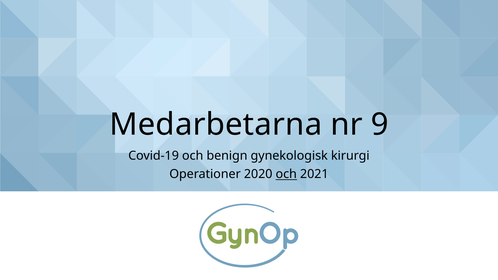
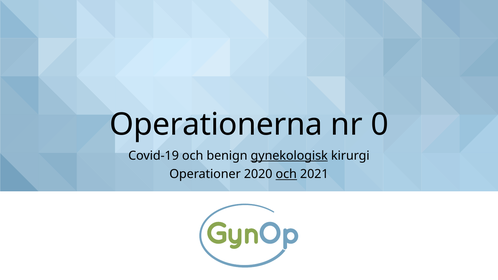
Medarbetarna: Medarbetarna -> Operationerna
9: 9 -> 0
gynekologisk underline: none -> present
